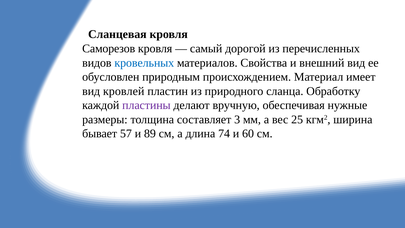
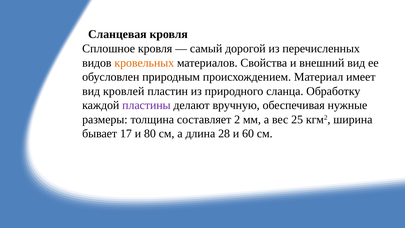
Саморезов: Саморезов -> Сплошное
кровельных colour: blue -> orange
3: 3 -> 2
57: 57 -> 17
89: 89 -> 80
74: 74 -> 28
